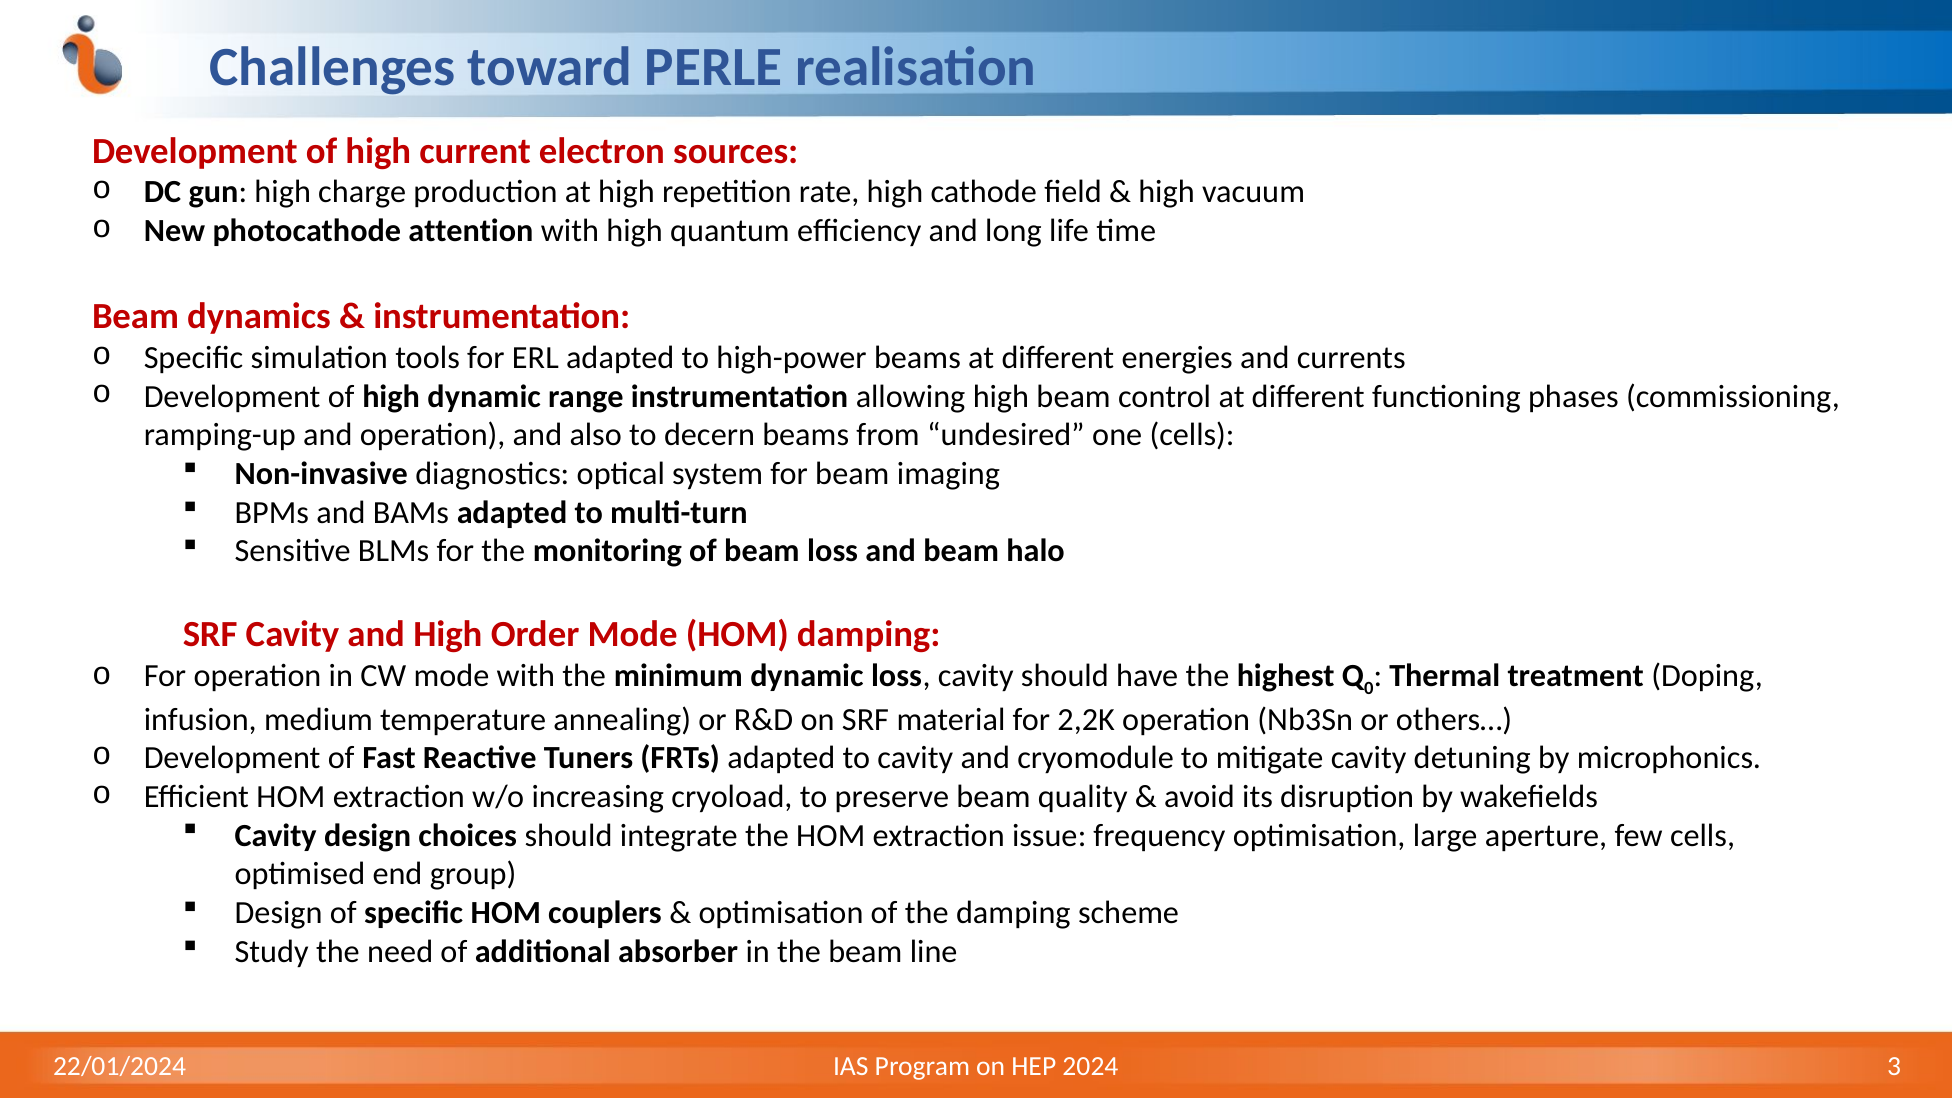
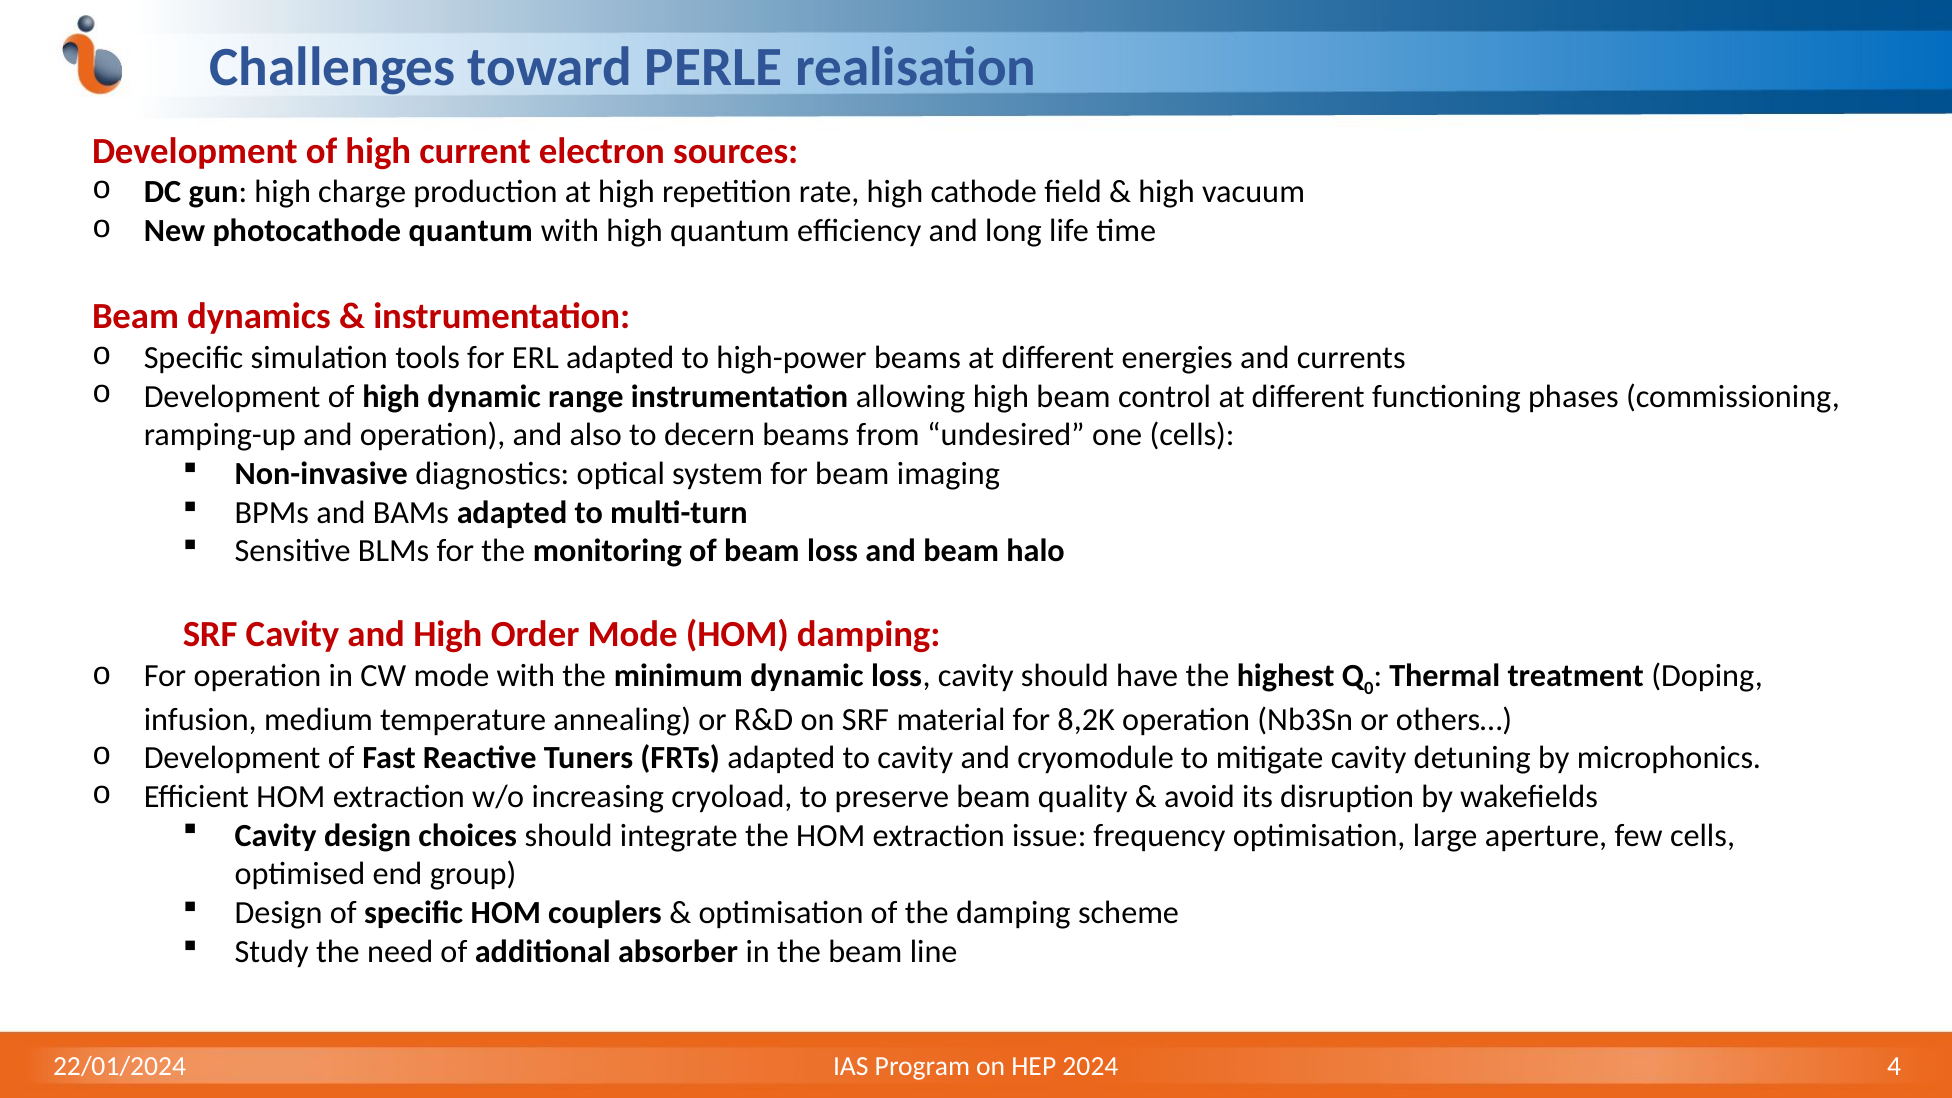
photocathode attention: attention -> quantum
2,2K: 2,2K -> 8,2K
3: 3 -> 4
